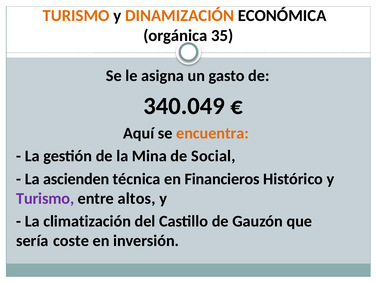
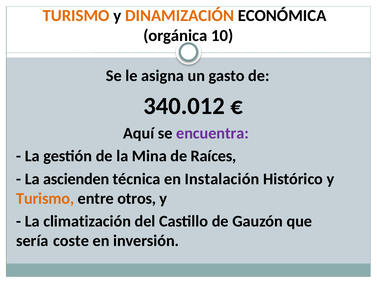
35: 35 -> 10
340.049: 340.049 -> 340.012
encuentra colour: orange -> purple
Social: Social -> Raíces
Financieros: Financieros -> Instalación
Turismo at (45, 198) colour: purple -> orange
altos: altos -> otros
